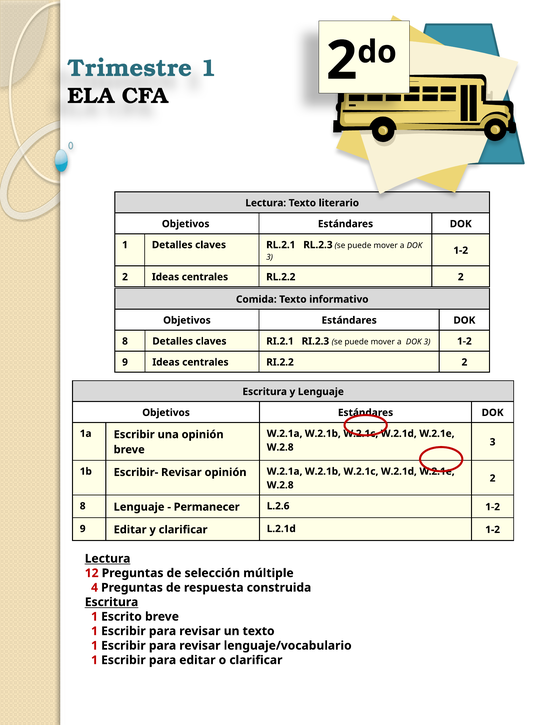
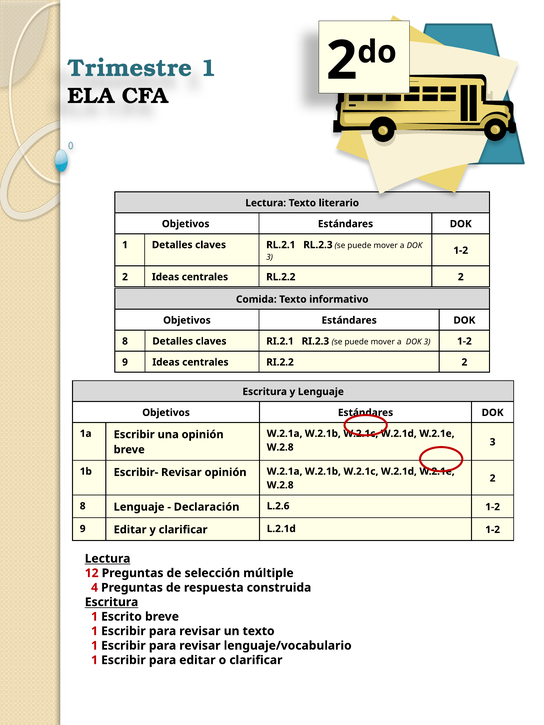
Permanecer: Permanecer -> Declaración
